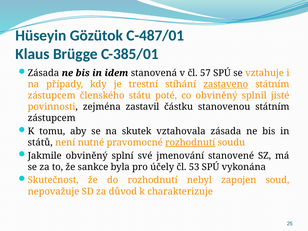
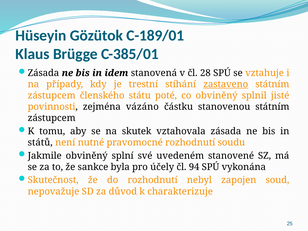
C-487/01: C-487/01 -> C-189/01
57: 57 -> 28
zastavil: zastavil -> vázáno
rozhodnutí at (190, 143) underline: present -> none
jmenování: jmenování -> uvedeném
53: 53 -> 94
